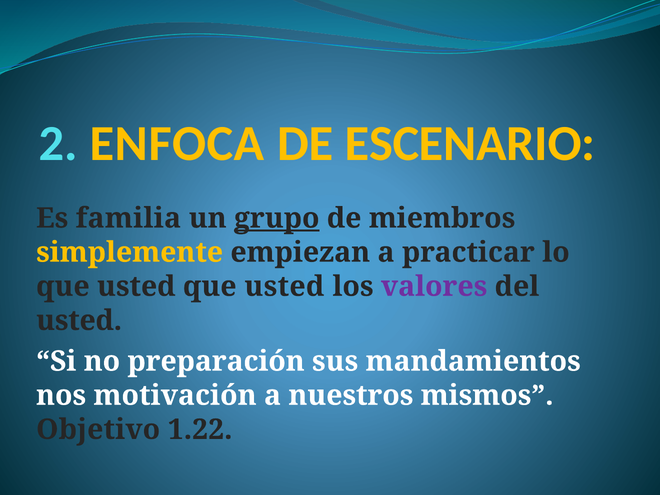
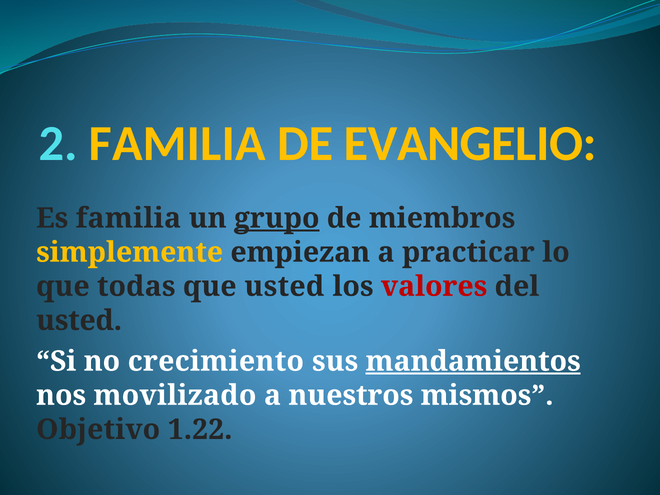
2 ENFOCA: ENFOCA -> FAMILIA
ESCENARIO: ESCENARIO -> EVANGELIO
usted at (136, 286): usted -> todas
valores colour: purple -> red
preparación: preparación -> crecimiento
mandamientos underline: none -> present
motivación: motivación -> movilizado
